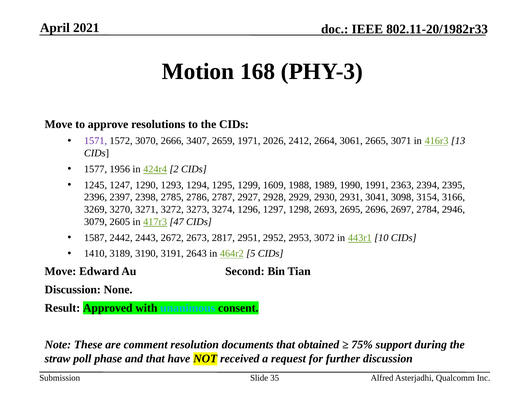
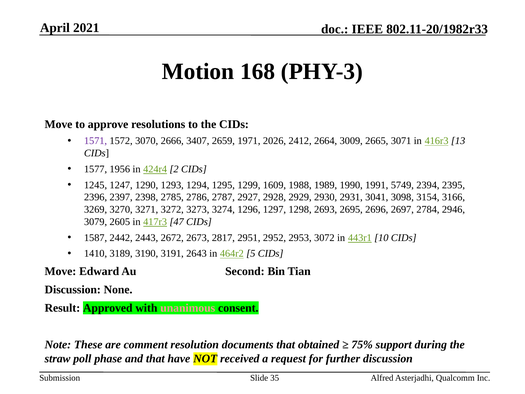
3061: 3061 -> 3009
2363: 2363 -> 5749
unanimous colour: light blue -> pink
